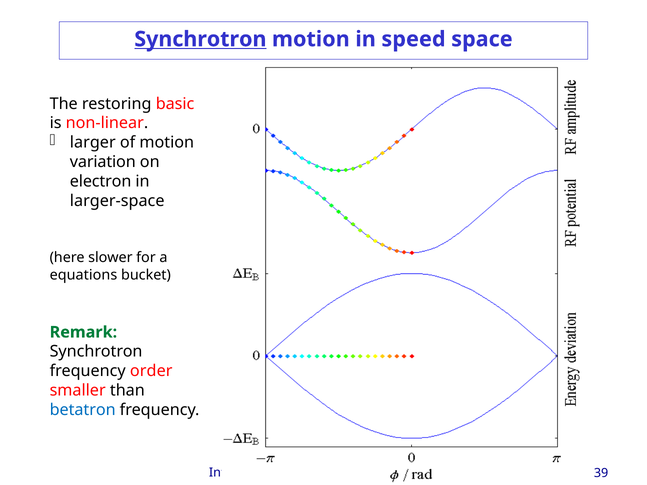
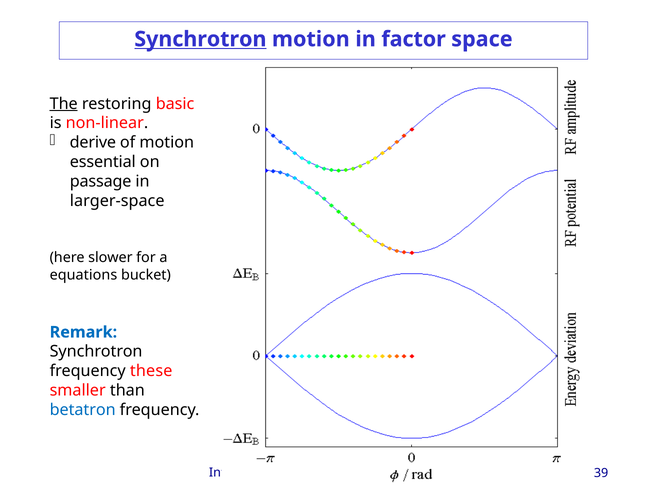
speed: speed -> factor
The underline: none -> present
larger: larger -> derive
variation: variation -> essential
electron: electron -> passage
Remark colour: green -> blue
order: order -> these
